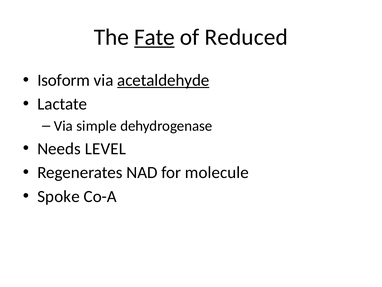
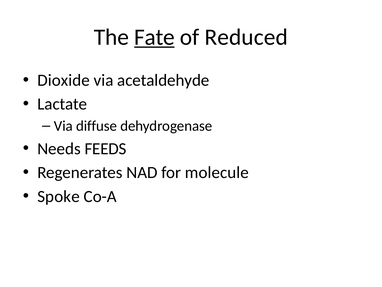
Isoform: Isoform -> Dioxide
acetaldehyde underline: present -> none
simple: simple -> diffuse
LEVEL: LEVEL -> FEEDS
